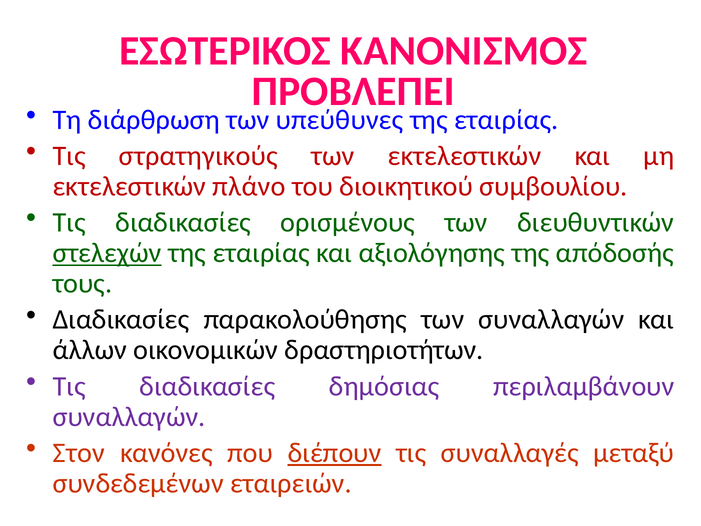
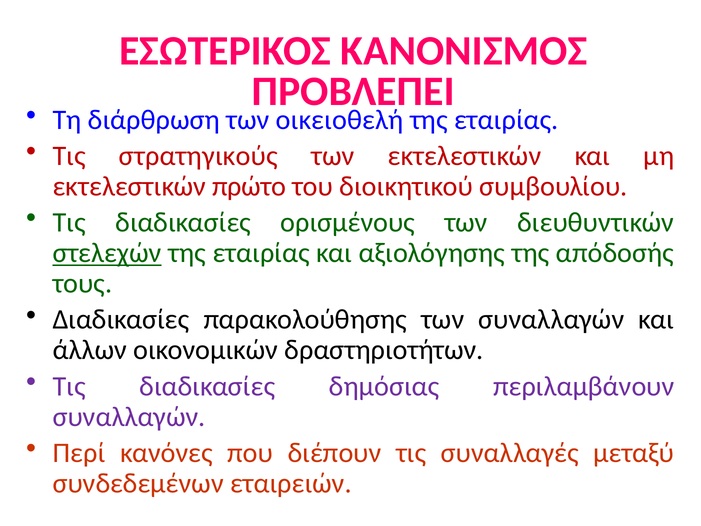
υπεύθυνες: υπεύθυνες -> οικειοθελή
πλάνο: πλάνο -> πρώτο
Στον: Στον -> Περί
διέπουν underline: present -> none
